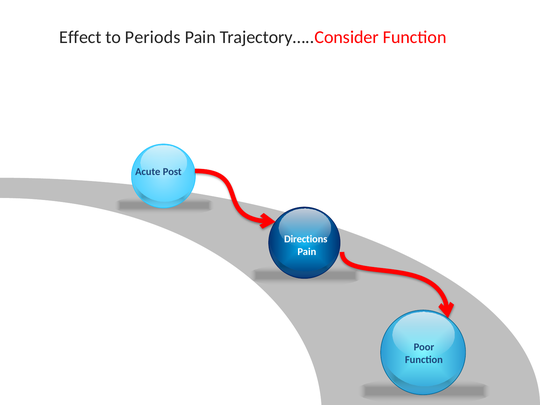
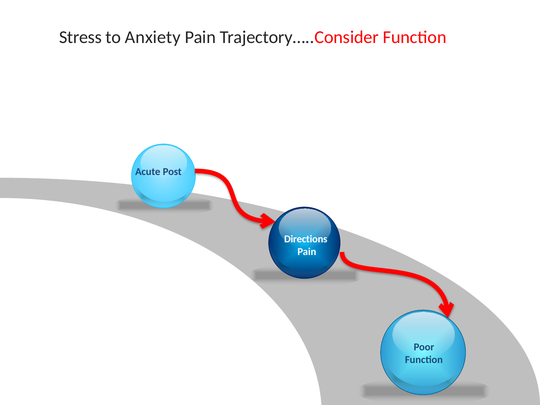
Effect: Effect -> Stress
Periods: Periods -> Anxiety
